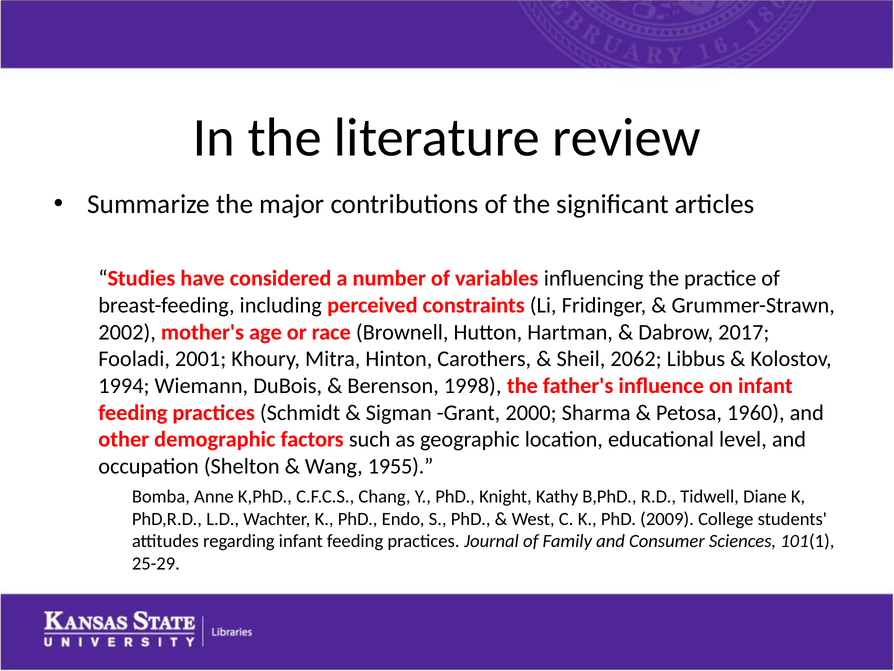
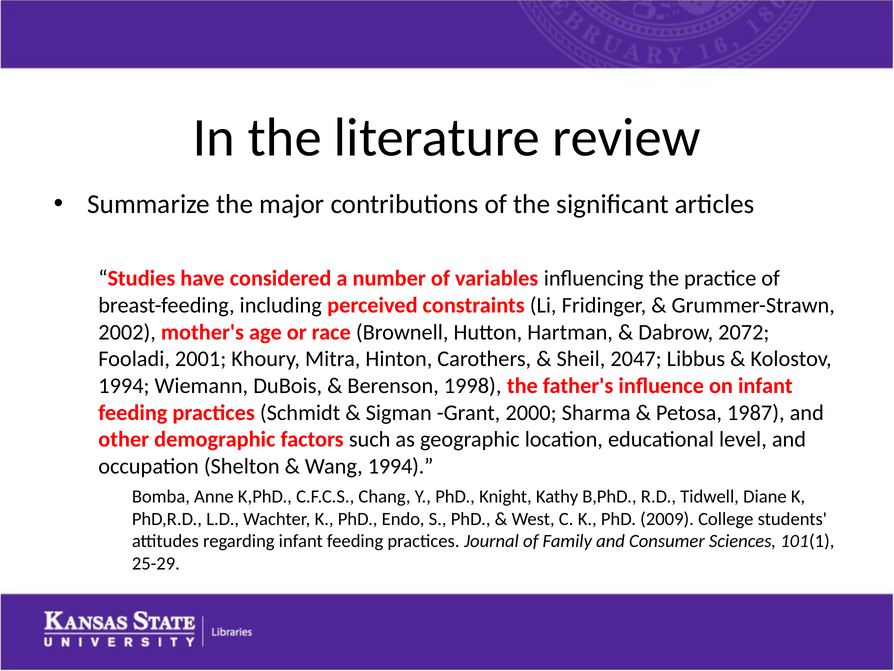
2017: 2017 -> 2072
2062: 2062 -> 2047
1960: 1960 -> 1987
Wang 1955: 1955 -> 1994
